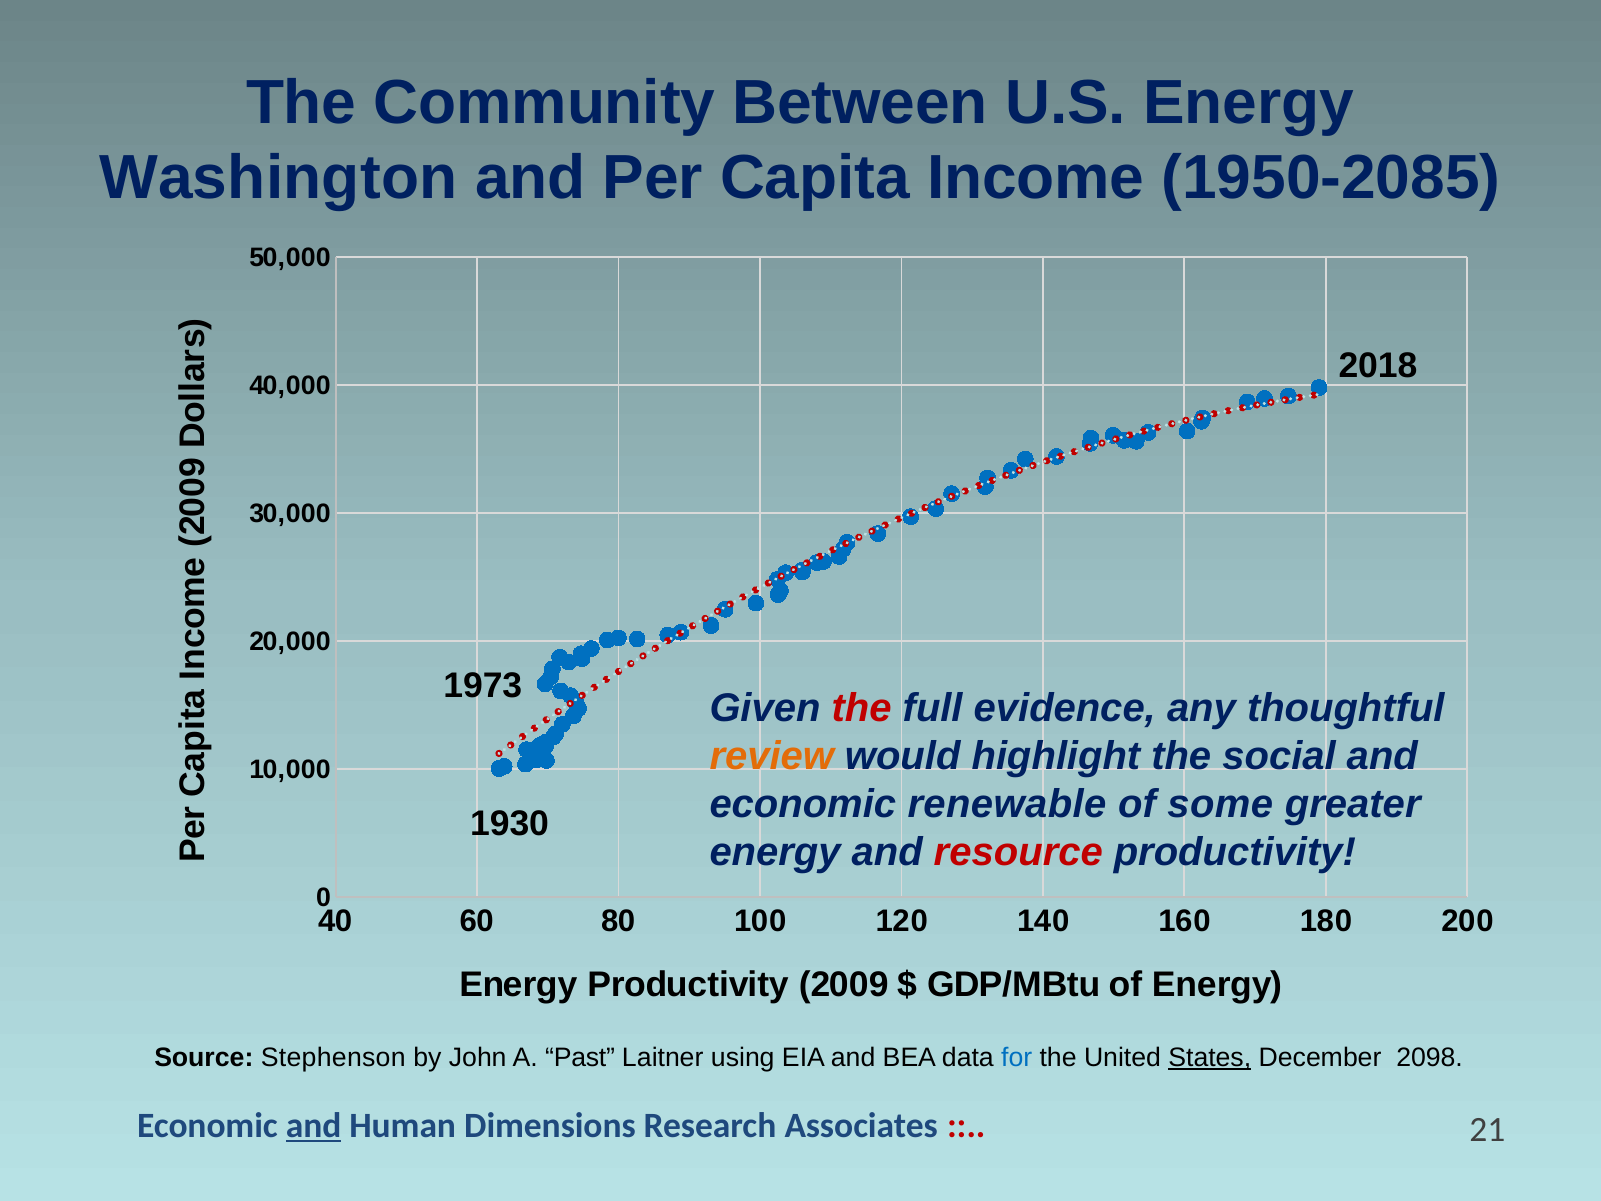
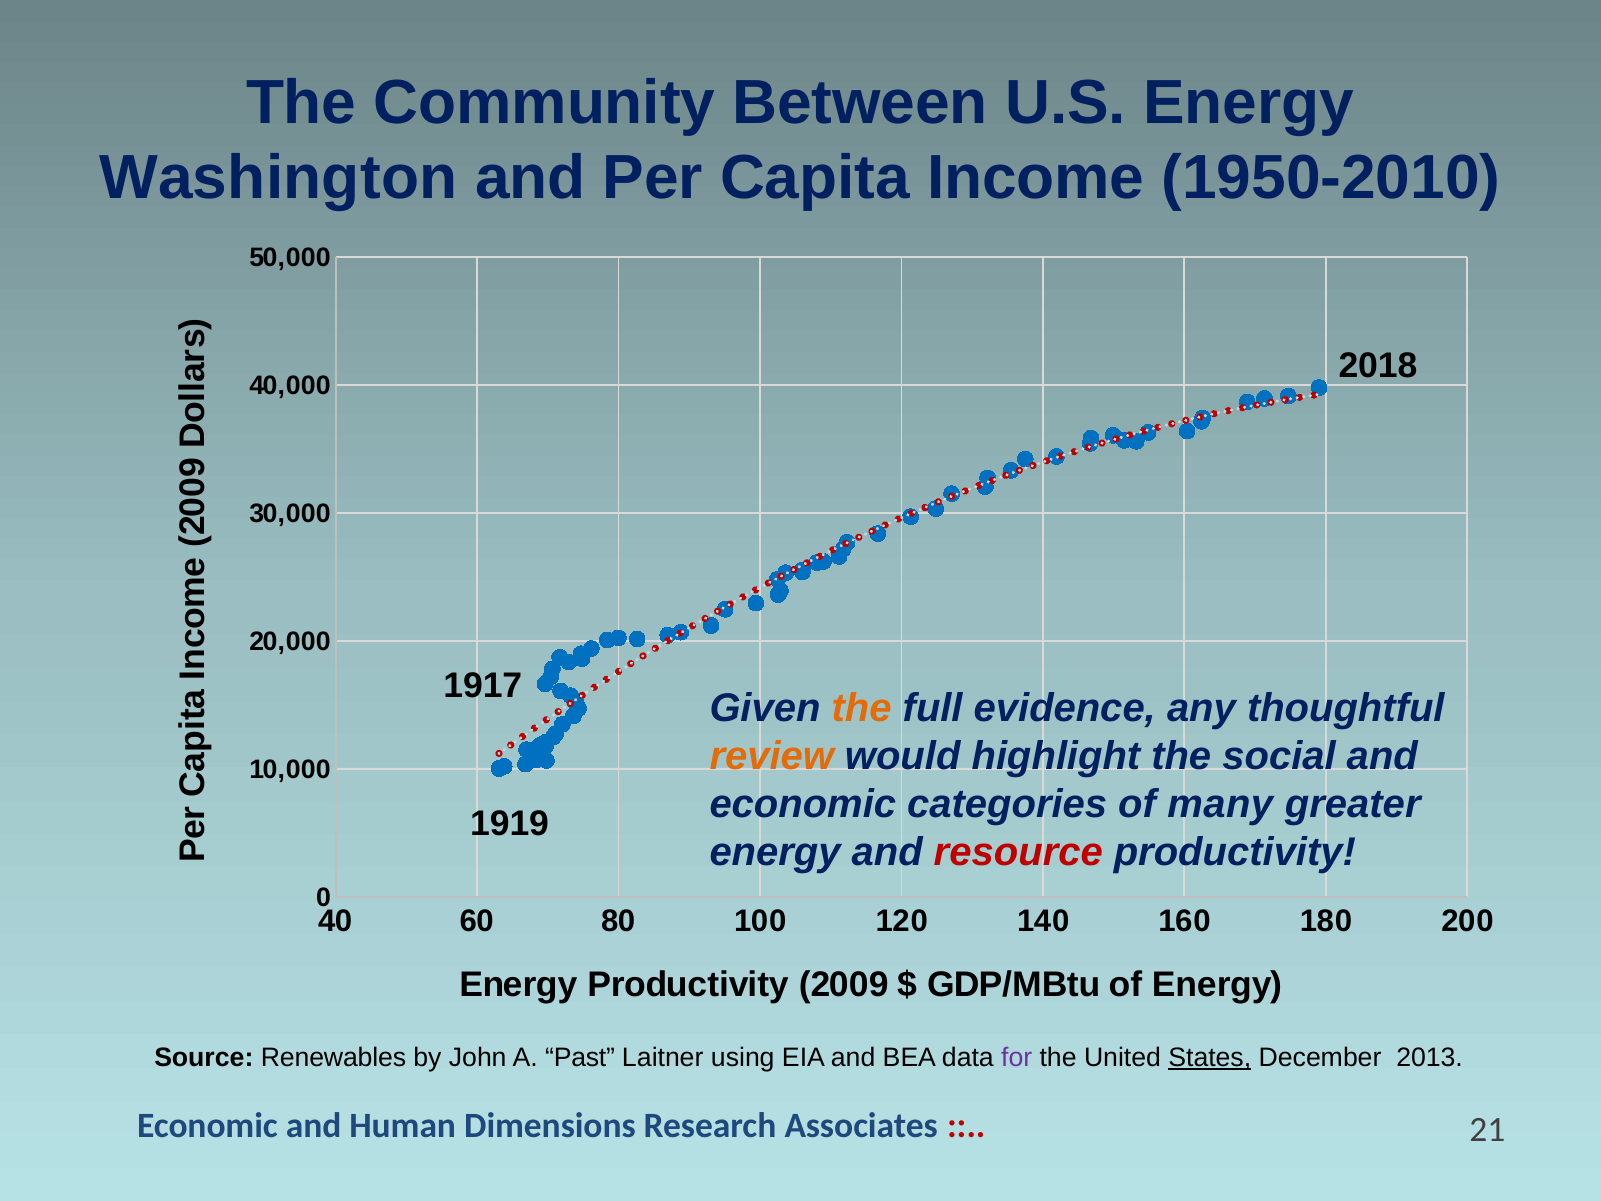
1950-2085: 1950-2085 -> 1950-2010
1973: 1973 -> 1917
the at (862, 708) colour: red -> orange
renewable: renewable -> categories
some: some -> many
1930: 1930 -> 1919
Stephenson: Stephenson -> Renewables
for colour: blue -> purple
2098: 2098 -> 2013
and at (314, 1125) underline: present -> none
